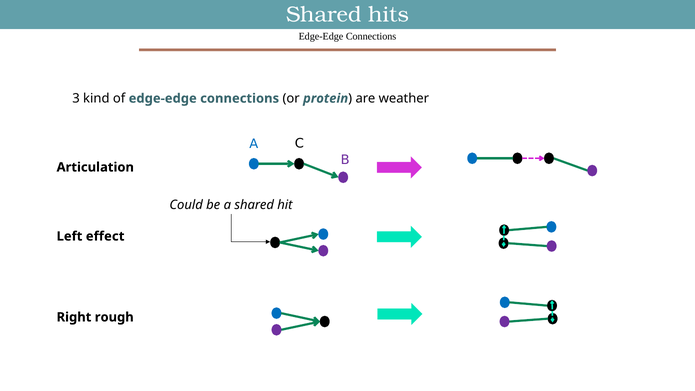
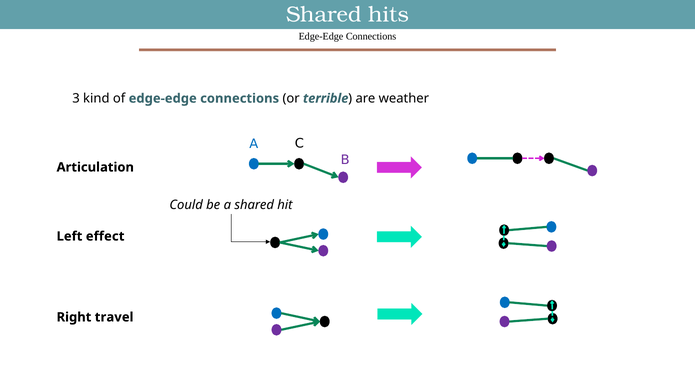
protein: protein -> terrible
rough: rough -> travel
